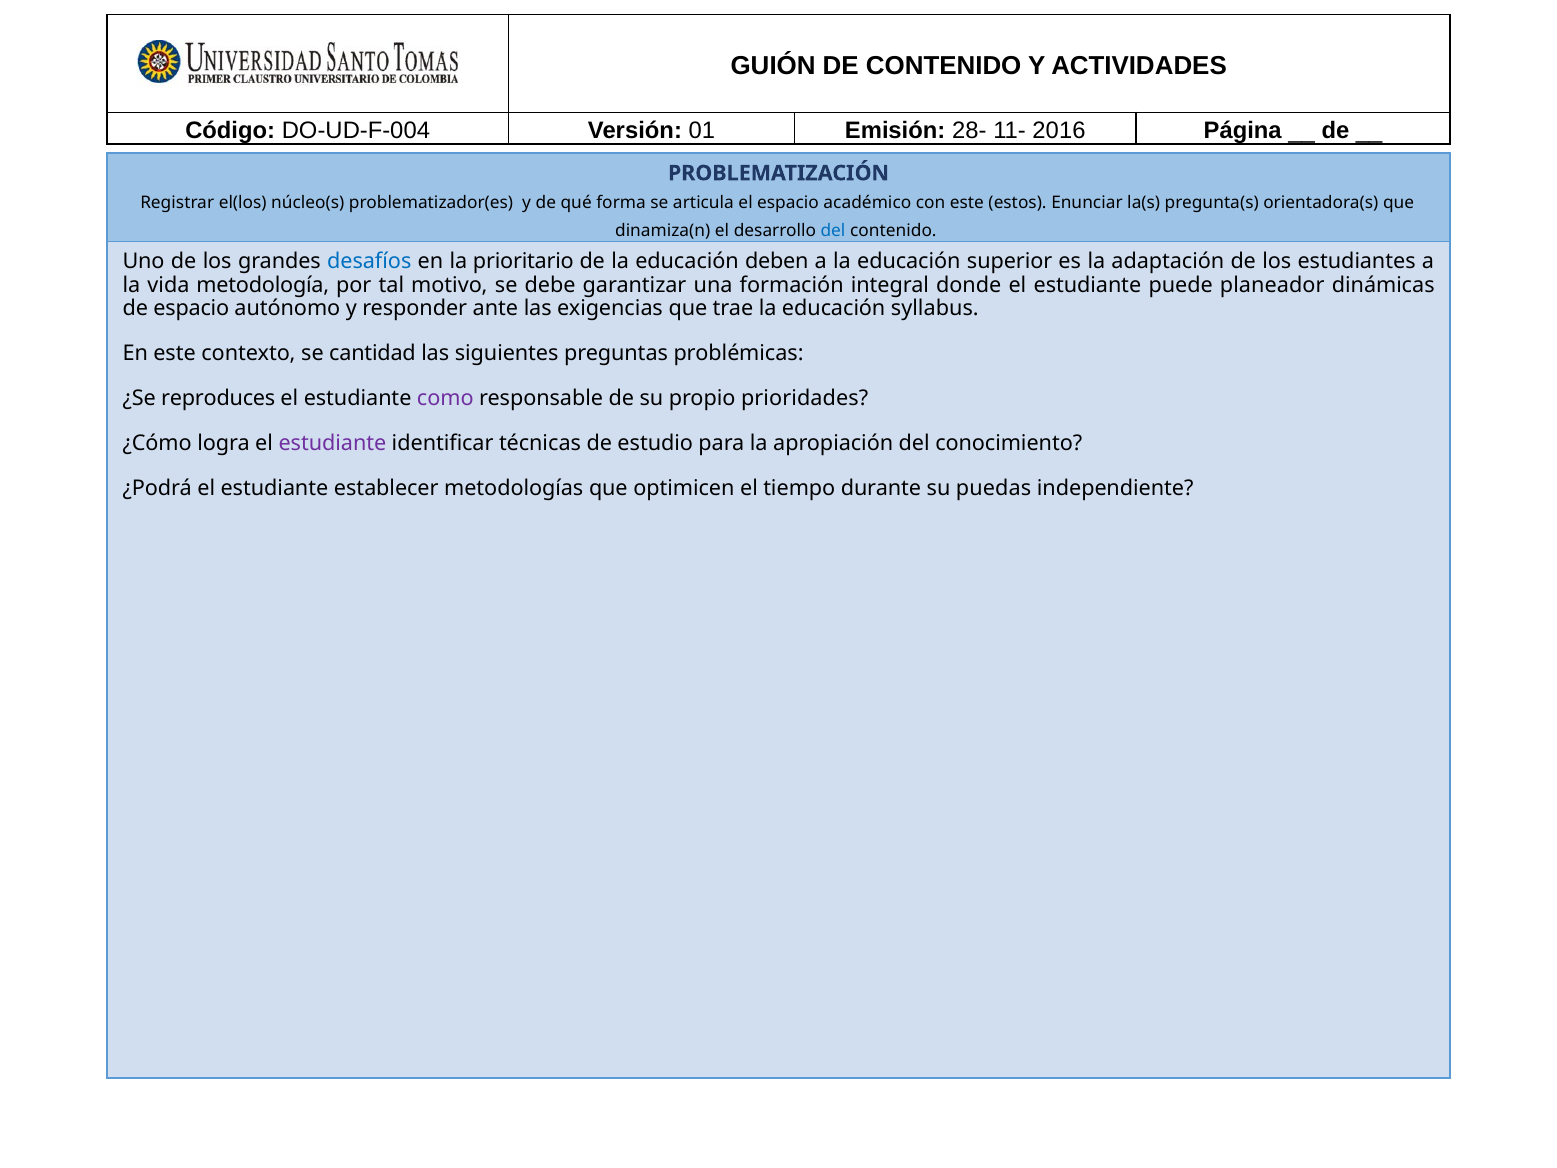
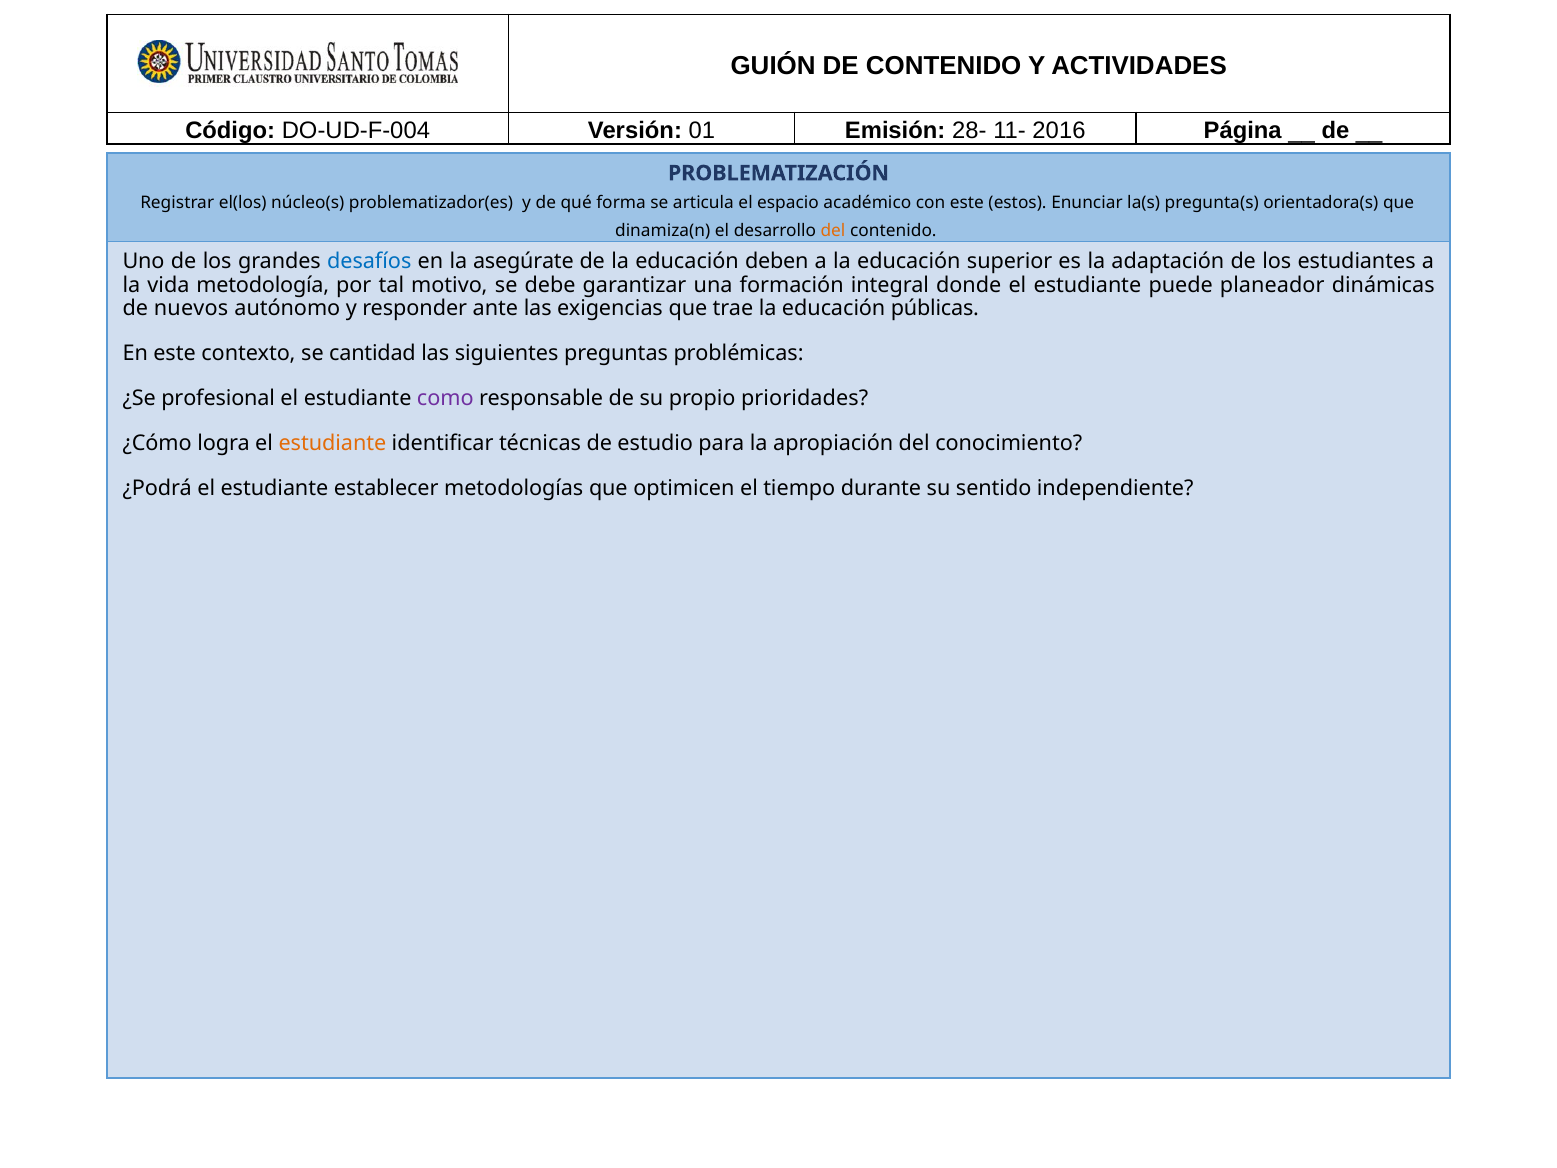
del at (833, 231) colour: blue -> orange
prioritario: prioritario -> asegúrate
de espacio: espacio -> nuevos
syllabus: syllabus -> públicas
reproduces: reproduces -> profesional
estudiante at (332, 444) colour: purple -> orange
puedas: puedas -> sentido
